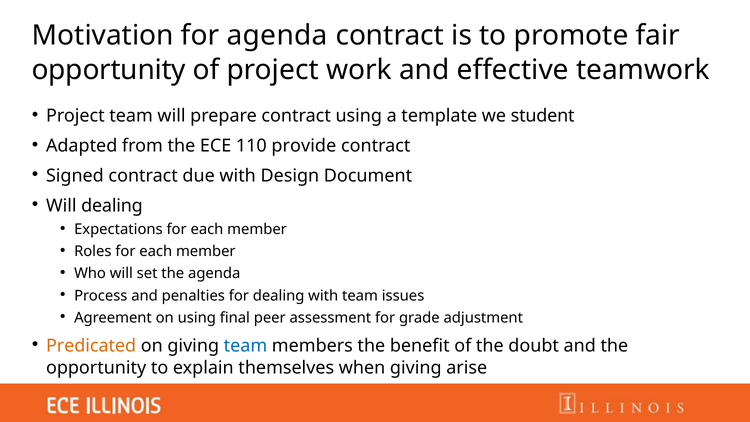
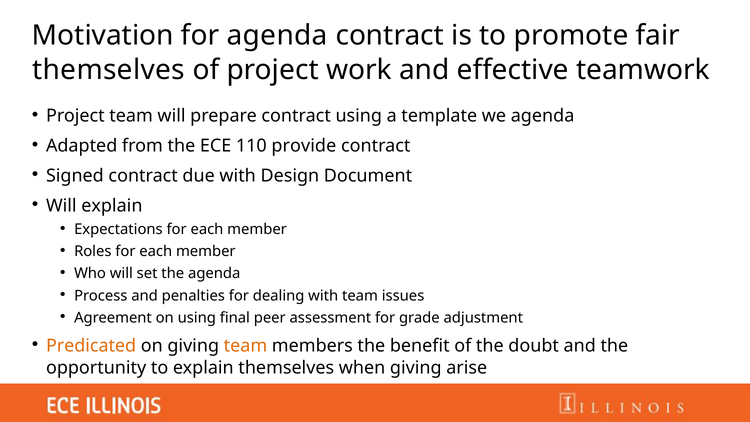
opportunity at (109, 70): opportunity -> themselves
we student: student -> agenda
Will dealing: dealing -> explain
team at (245, 346) colour: blue -> orange
